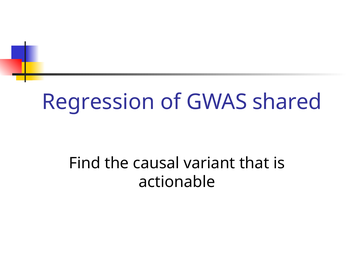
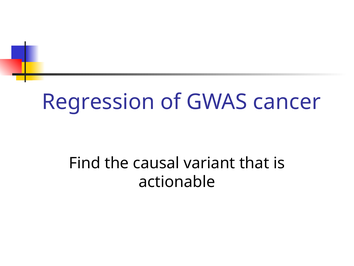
shared: shared -> cancer
